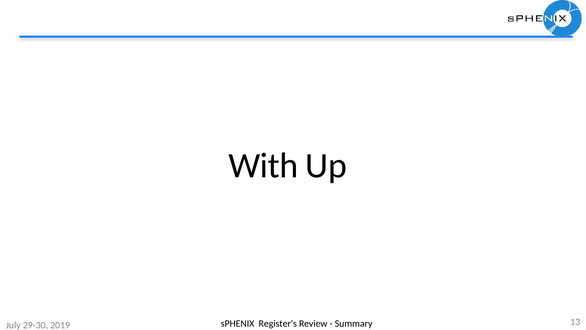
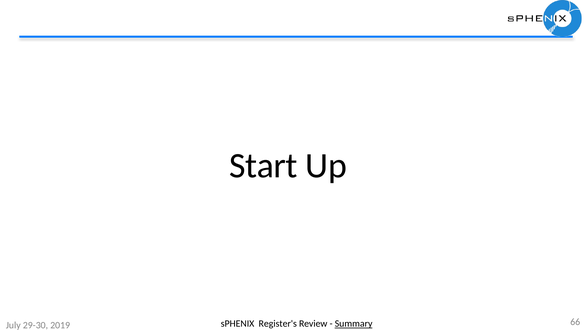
With: With -> Start
Summary underline: none -> present
13: 13 -> 66
